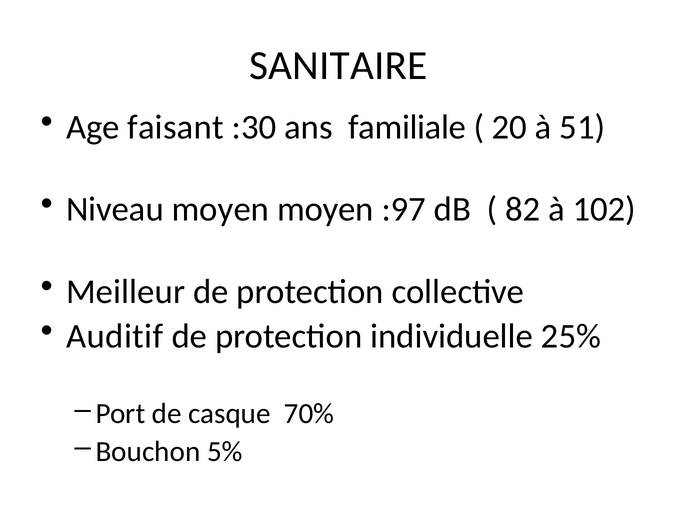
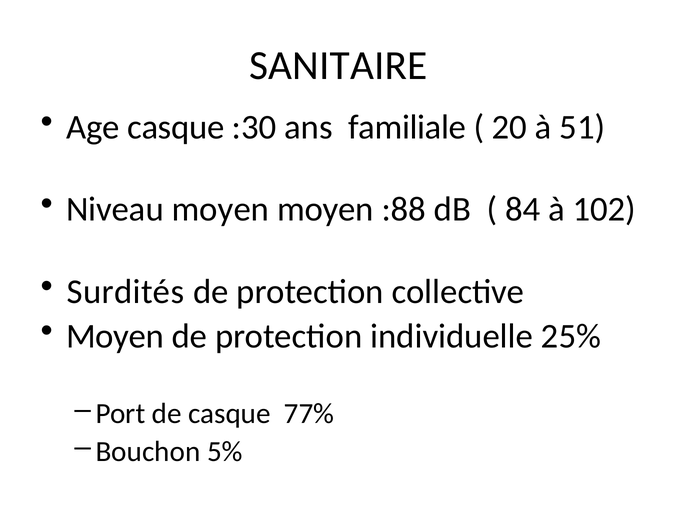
Age faisant: faisant -> casque
:97: :97 -> :88
82: 82 -> 84
Meilleur: Meilleur -> Surdités
Auditif at (115, 336): Auditif -> Moyen
70%: 70% -> 77%
